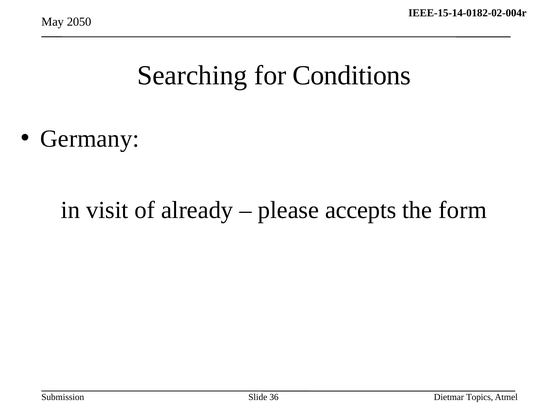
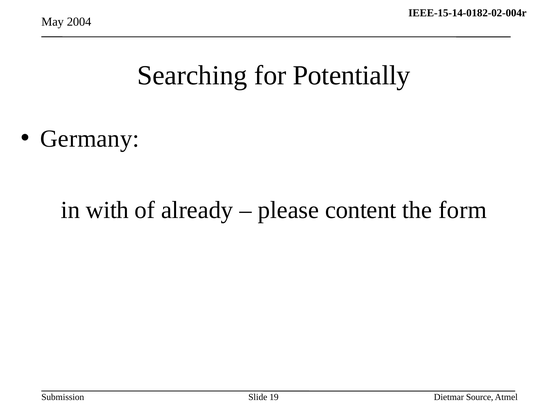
2050: 2050 -> 2004
Conditions: Conditions -> Potentially
visit: visit -> with
accepts: accepts -> content
36: 36 -> 19
Topics: Topics -> Source
